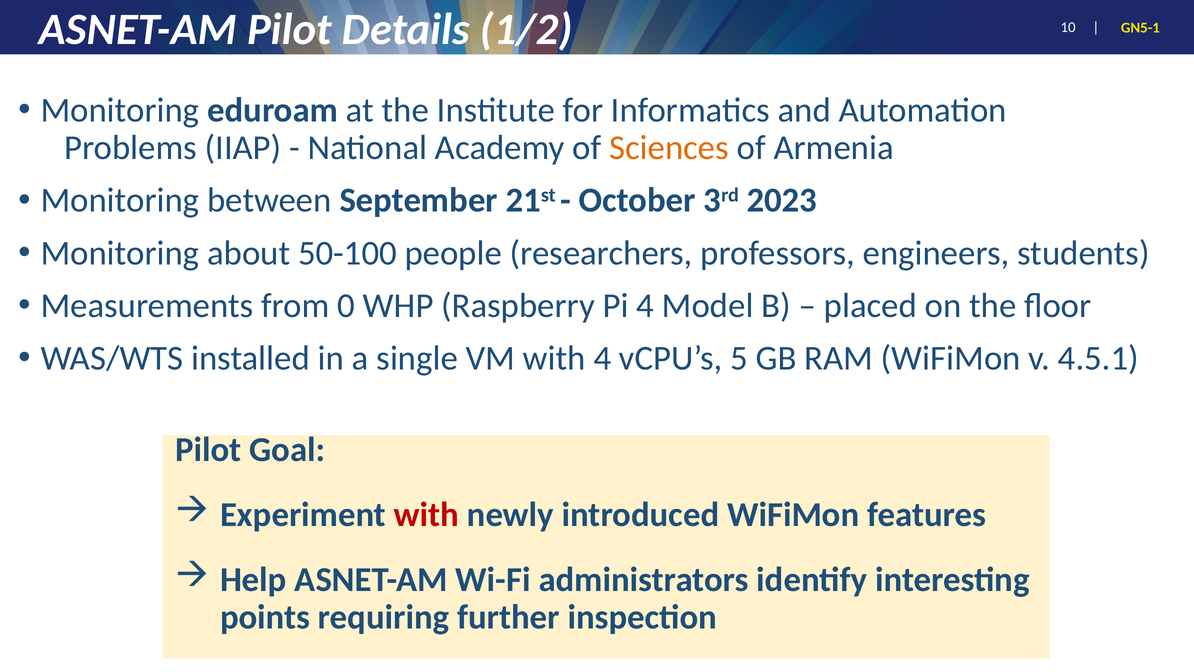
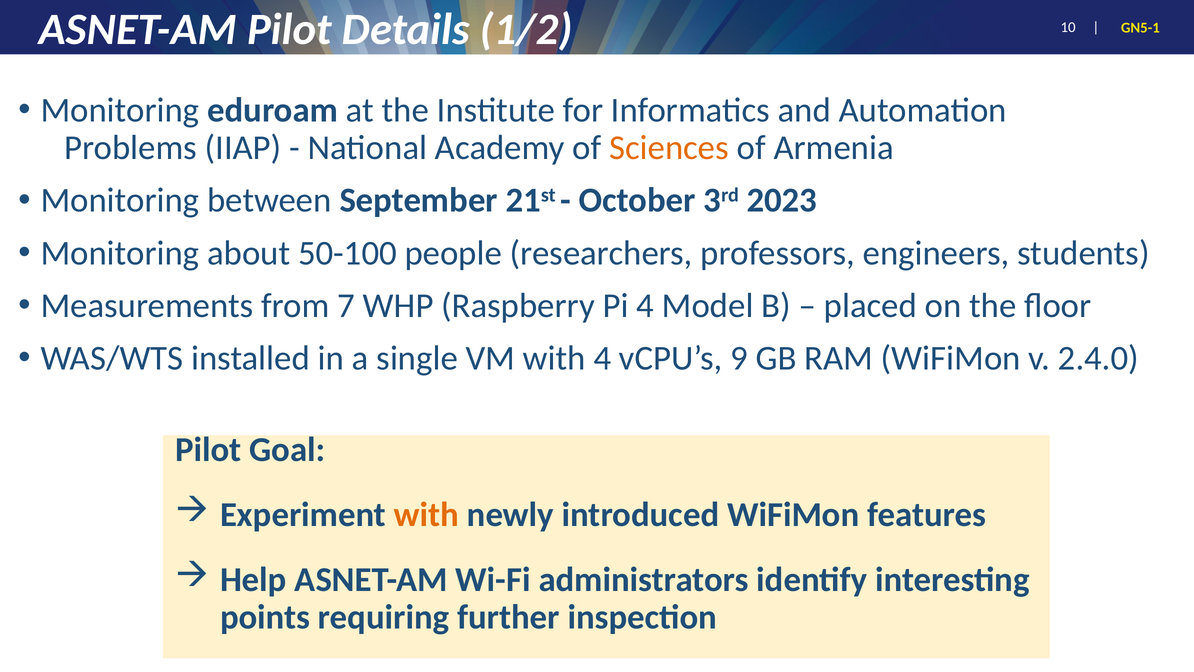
0: 0 -> 7
5: 5 -> 9
4.5.1: 4.5.1 -> 2.4.0
with at (426, 515) colour: red -> orange
